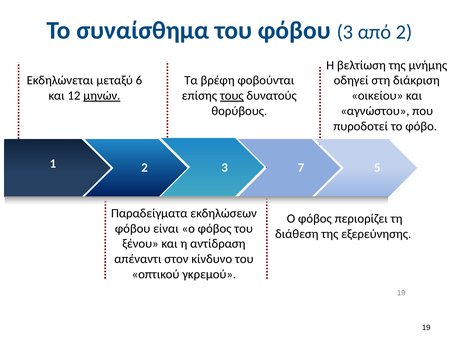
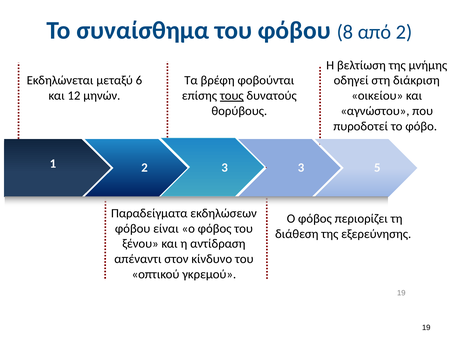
φόβου 3: 3 -> 8
μηνών underline: present -> none
3 7: 7 -> 3
